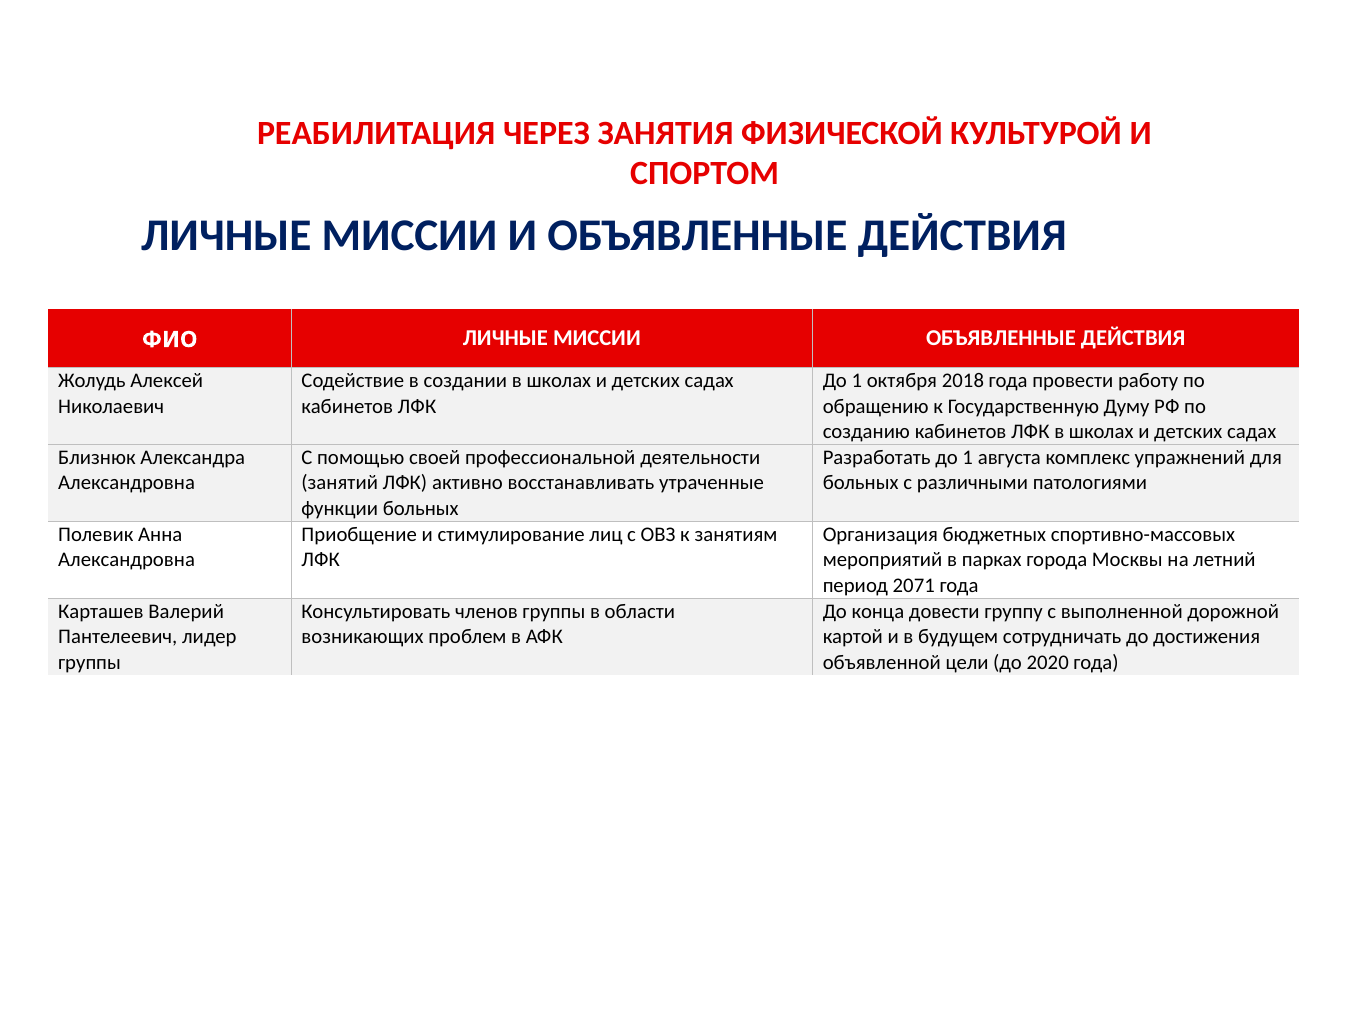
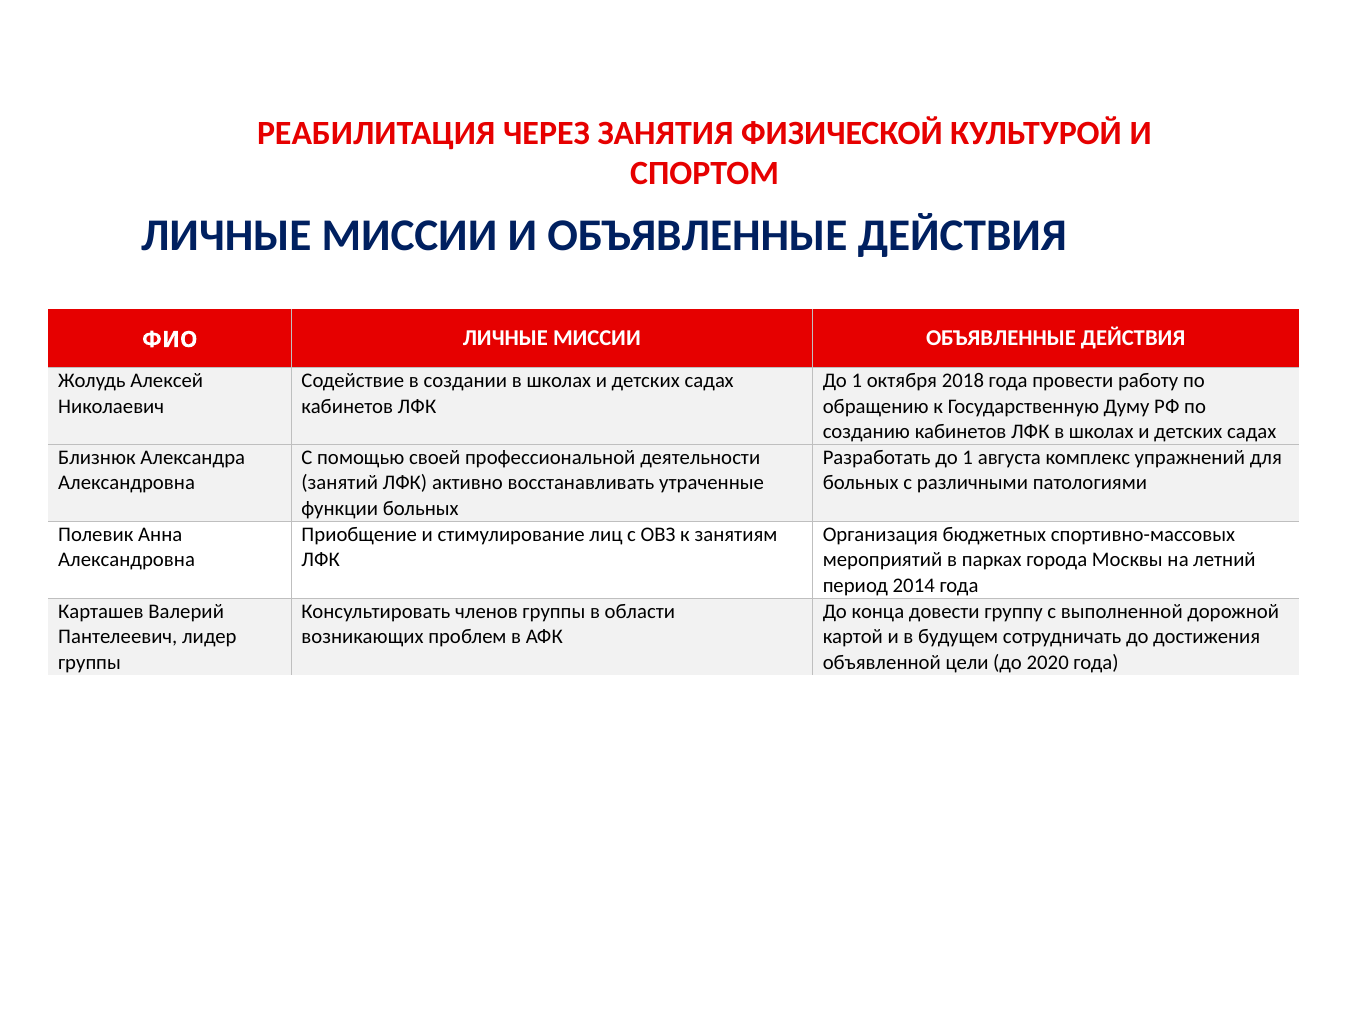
2071: 2071 -> 2014
